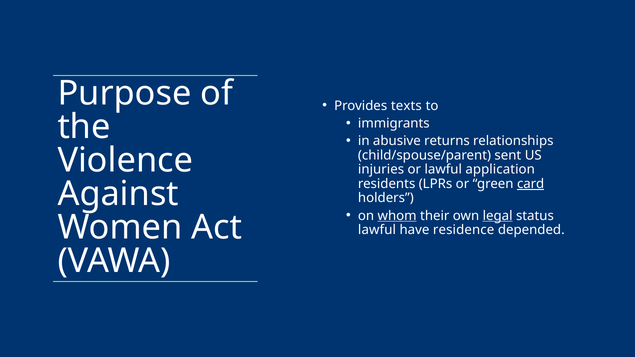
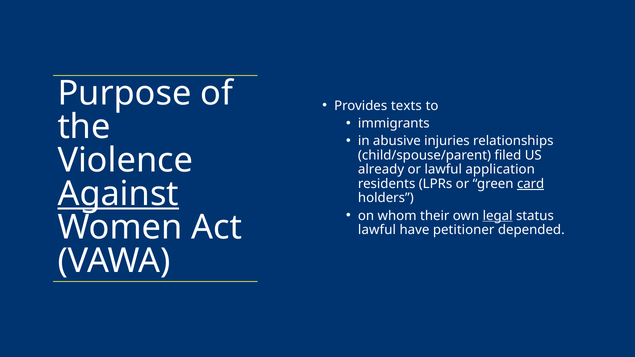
returns: returns -> injuries
sent: sent -> filed
injuries: injuries -> already
Against underline: none -> present
whom underline: present -> none
residence: residence -> petitioner
